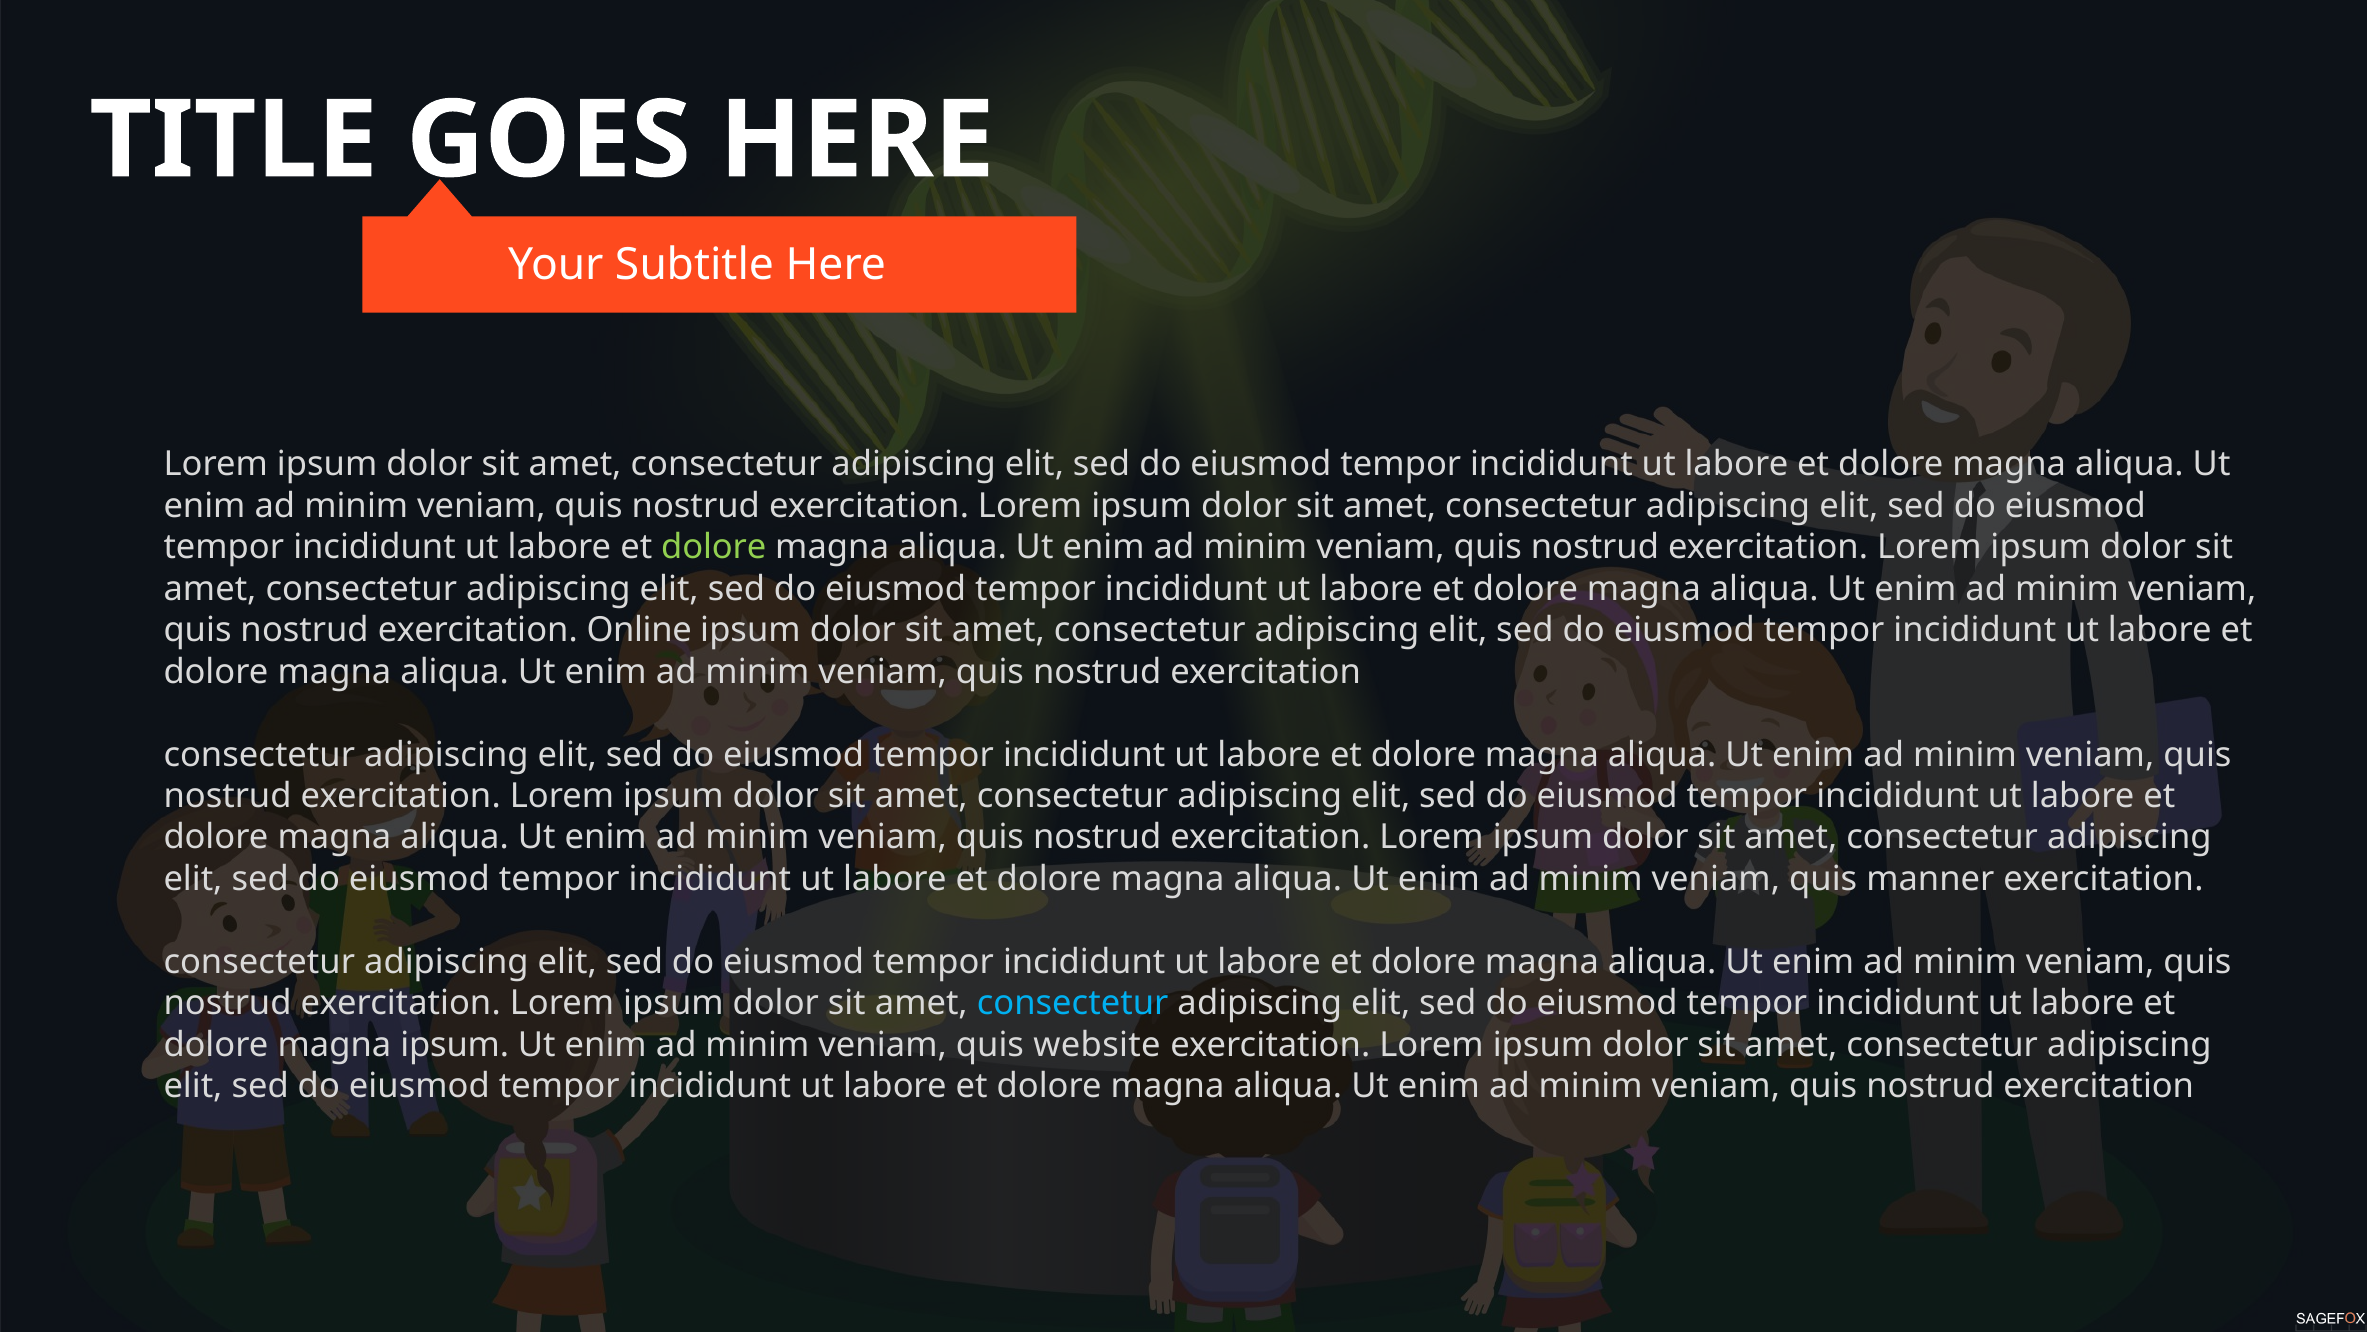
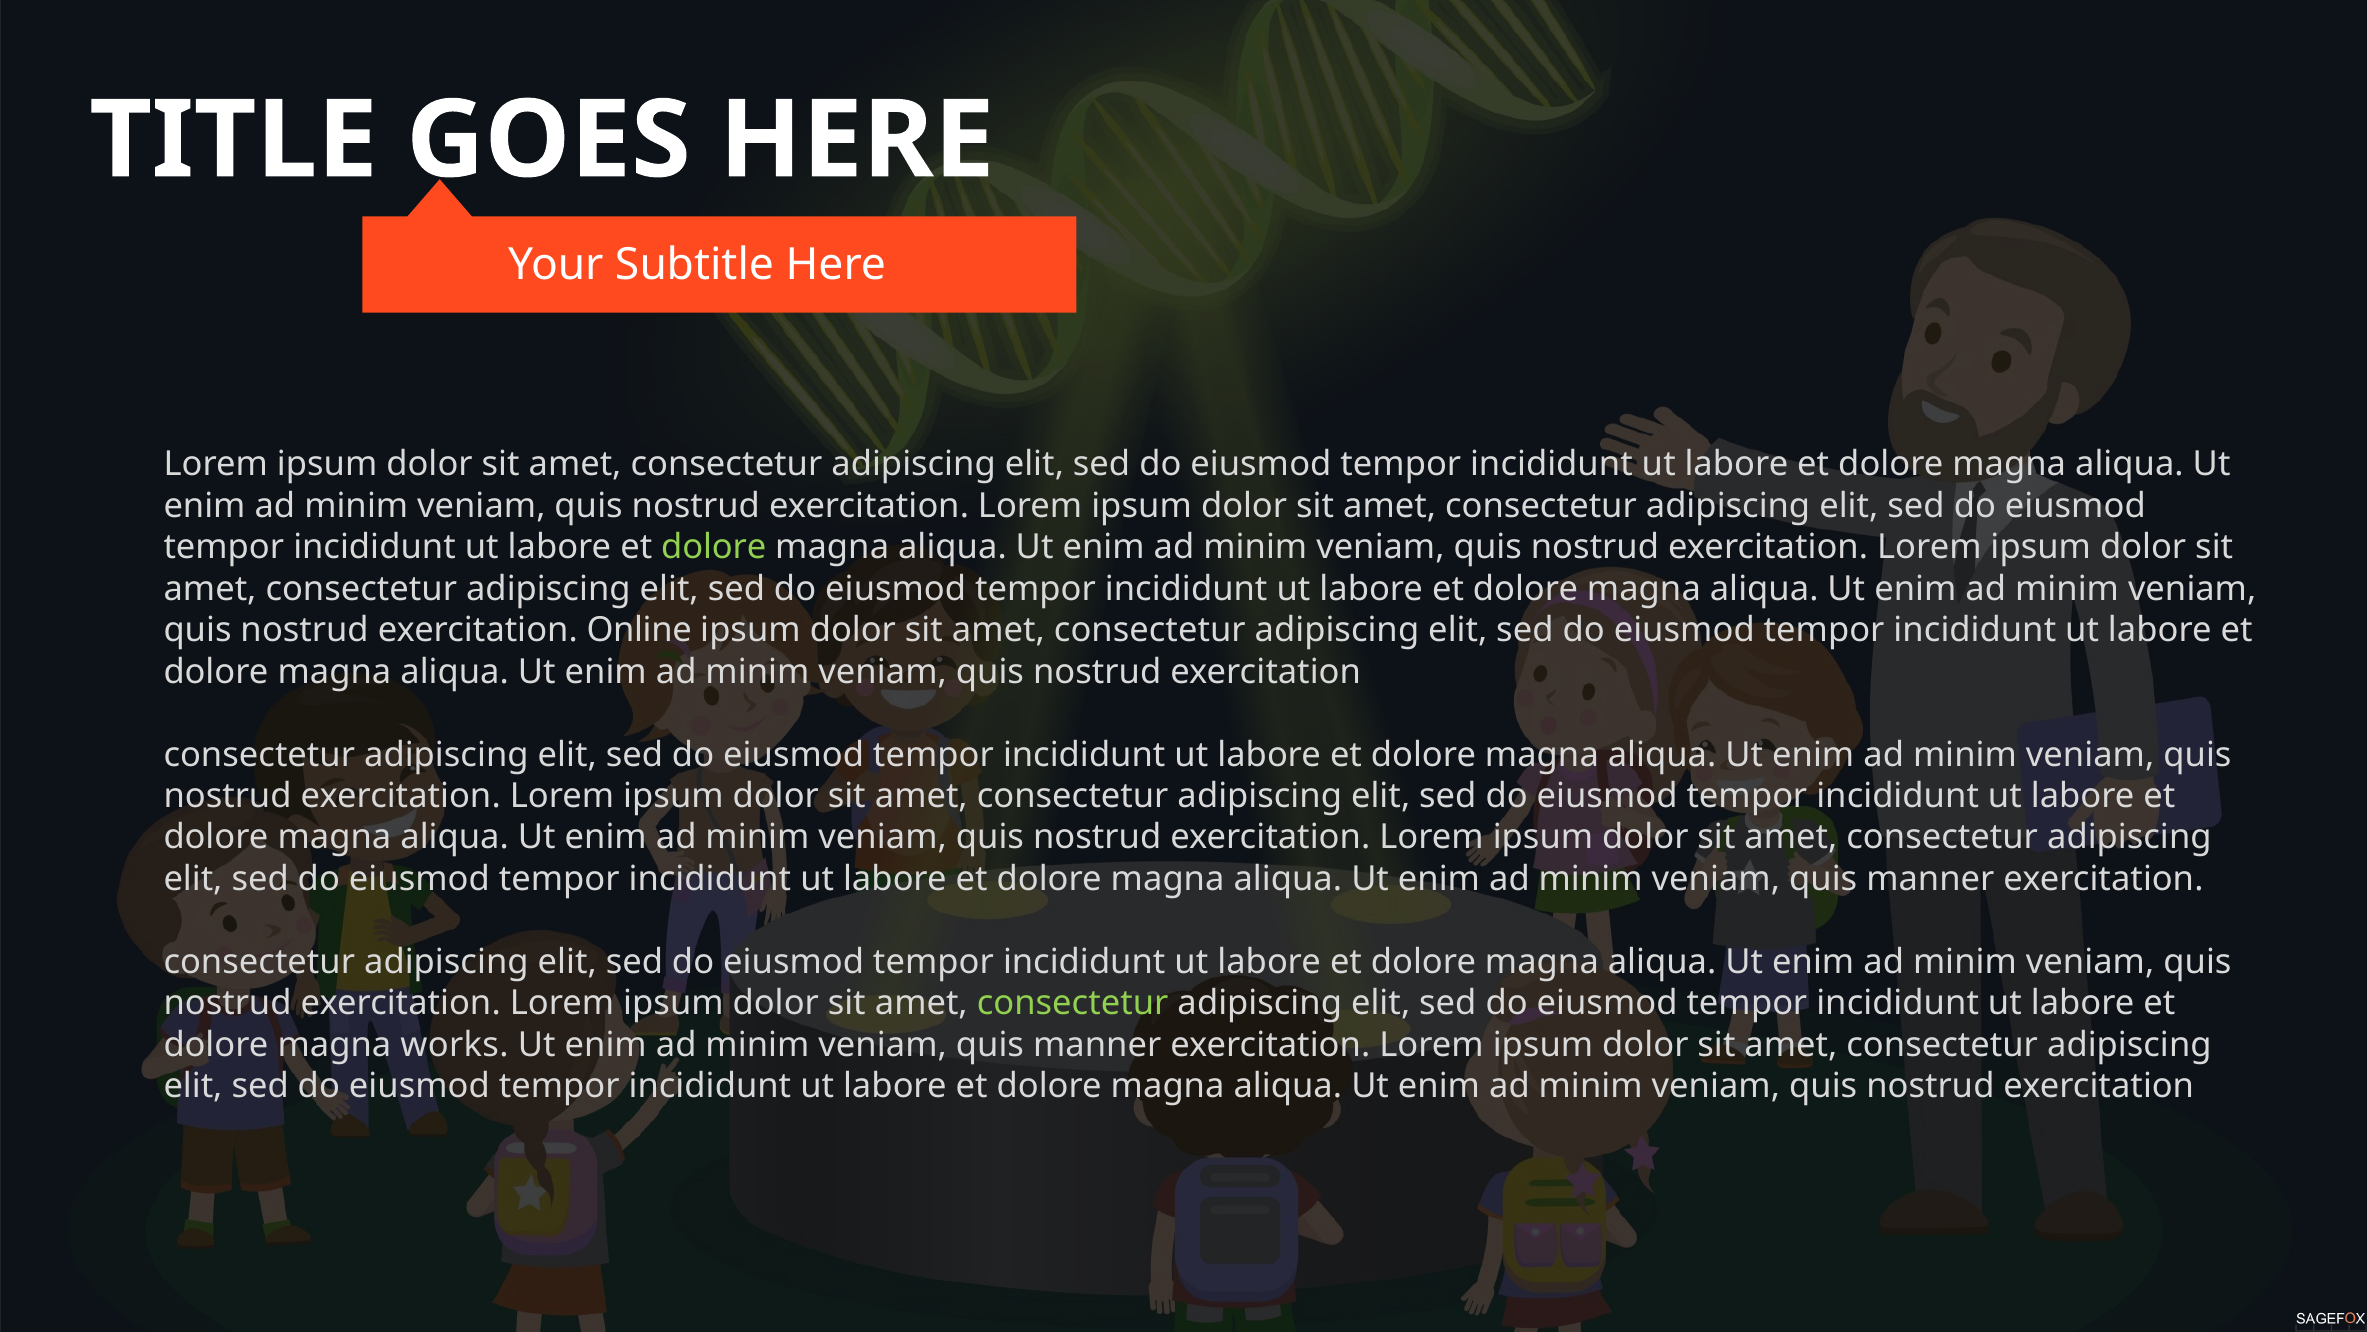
consectetur at (1073, 1003) colour: light blue -> light green
magna ipsum: ipsum -> works
website at (1097, 1044): website -> manner
